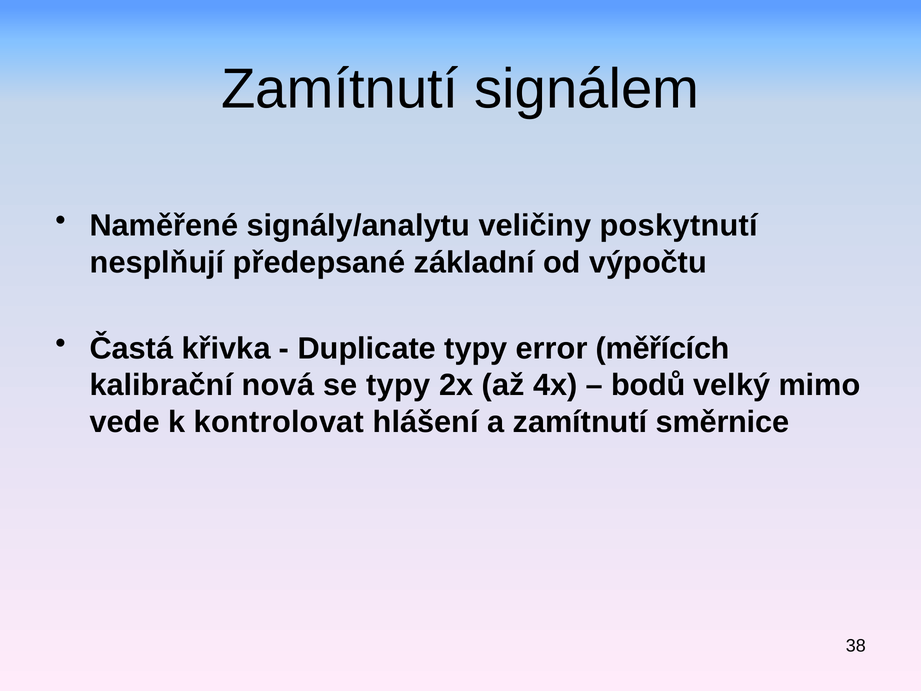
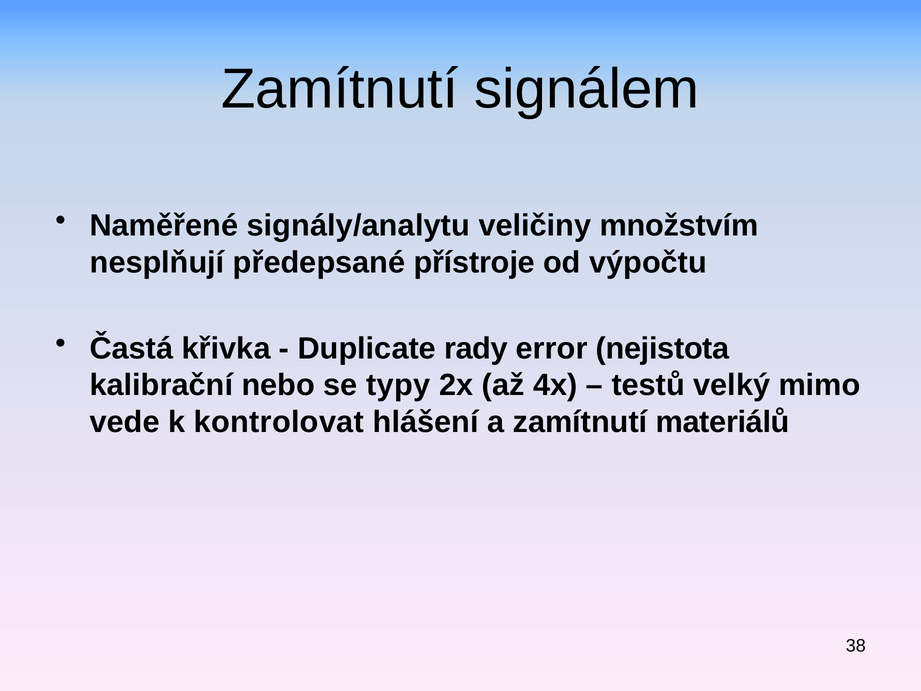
poskytnutí: poskytnutí -> množstvím
základní: základní -> přístroje
Duplicate typy: typy -> rady
měřících: měřících -> nejistota
nová: nová -> nebo
bodů: bodů -> testů
směrnice: směrnice -> materiálů
